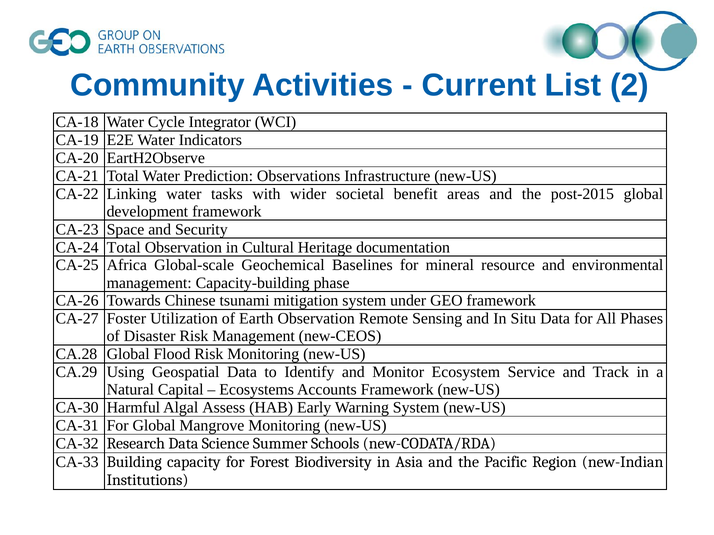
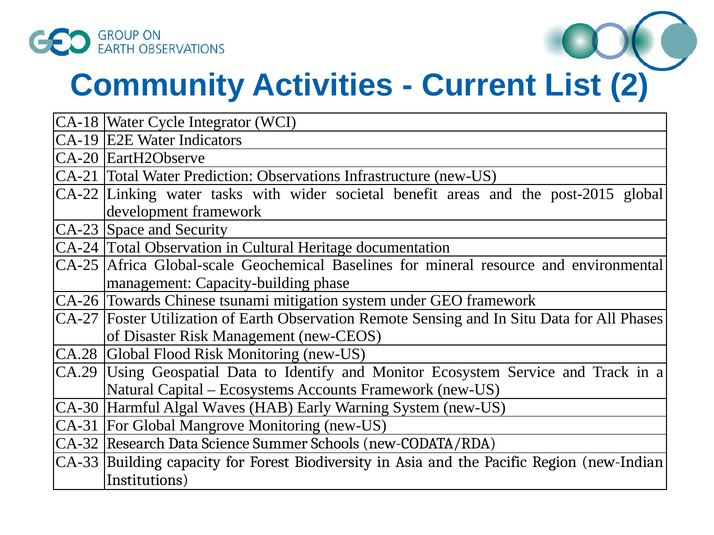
Assess: Assess -> Waves
